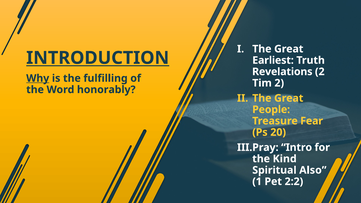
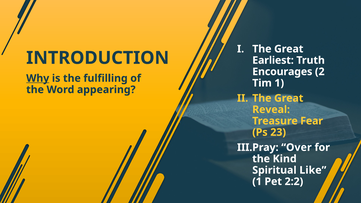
INTRODUCTION underline: present -> none
Revelations: Revelations -> Encourages
Tim 2: 2 -> 1
honorably: honorably -> appearing
People: People -> Reveal
20: 20 -> 23
Intro: Intro -> Over
Also: Also -> Like
